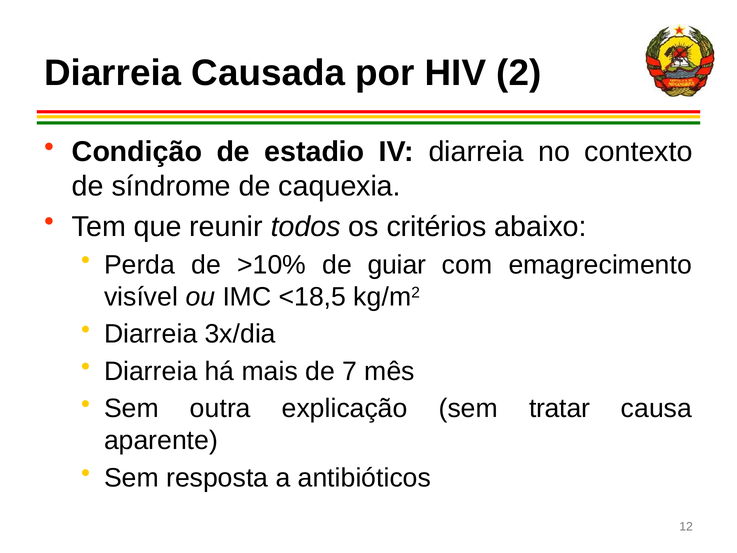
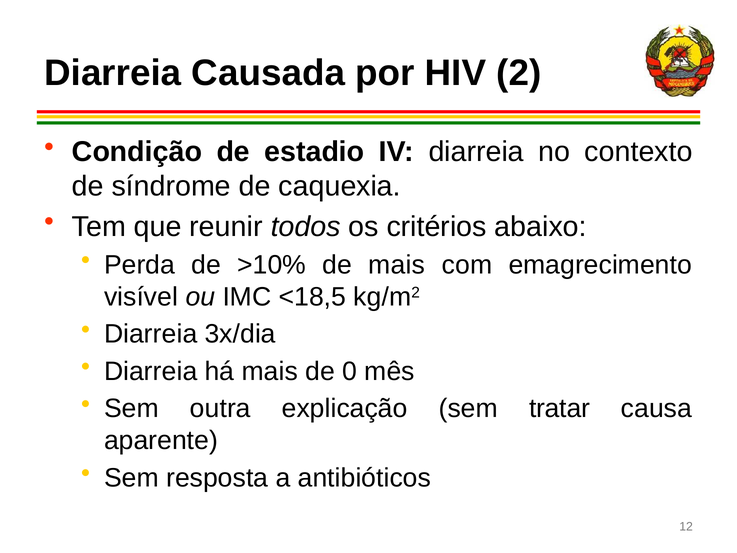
de guiar: guiar -> mais
7: 7 -> 0
